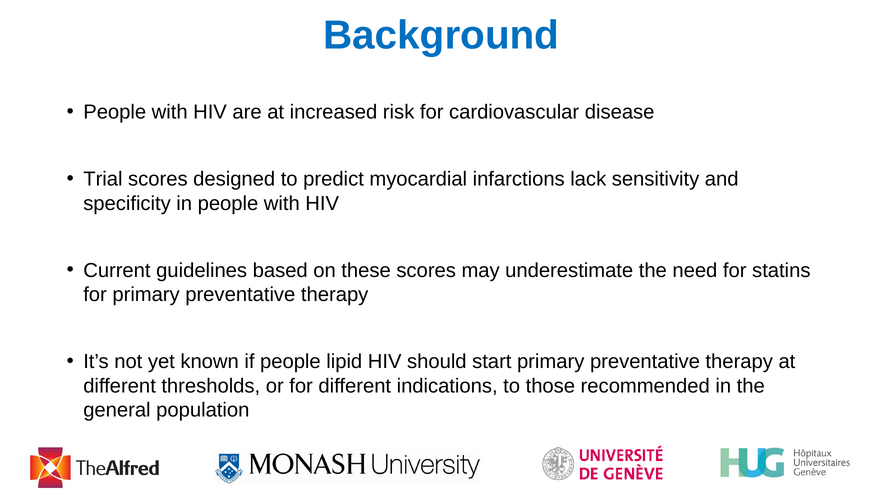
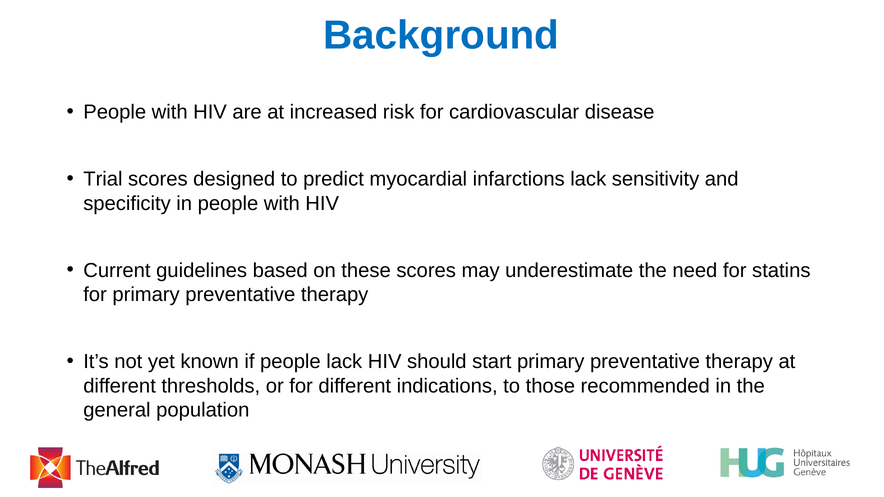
people lipid: lipid -> lack
